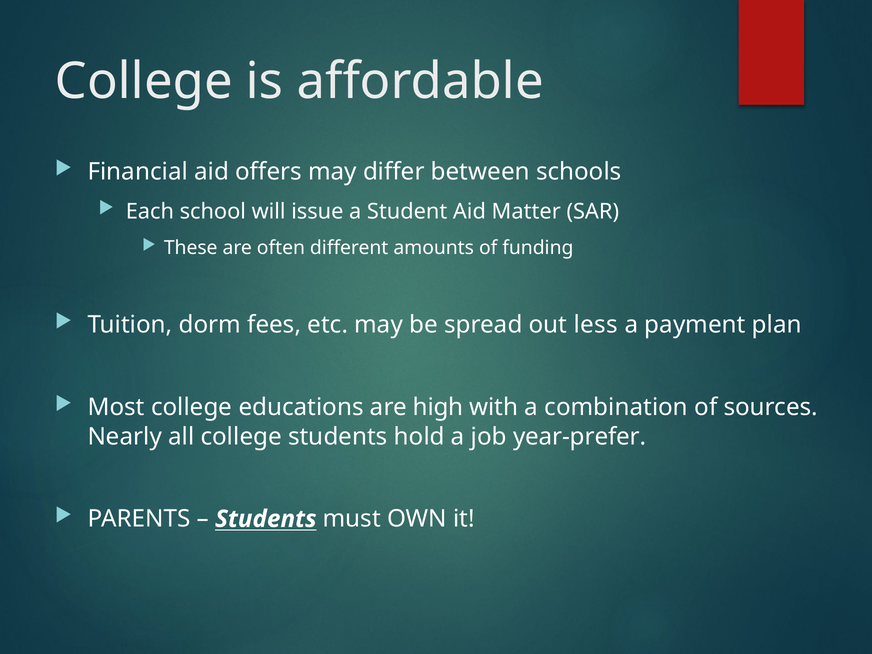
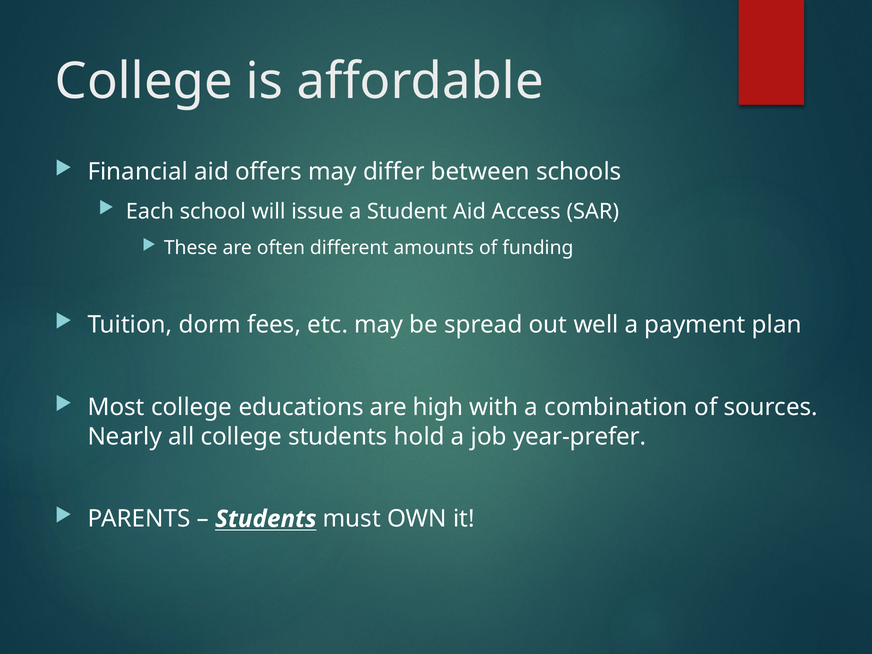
Matter: Matter -> Access
less: less -> well
